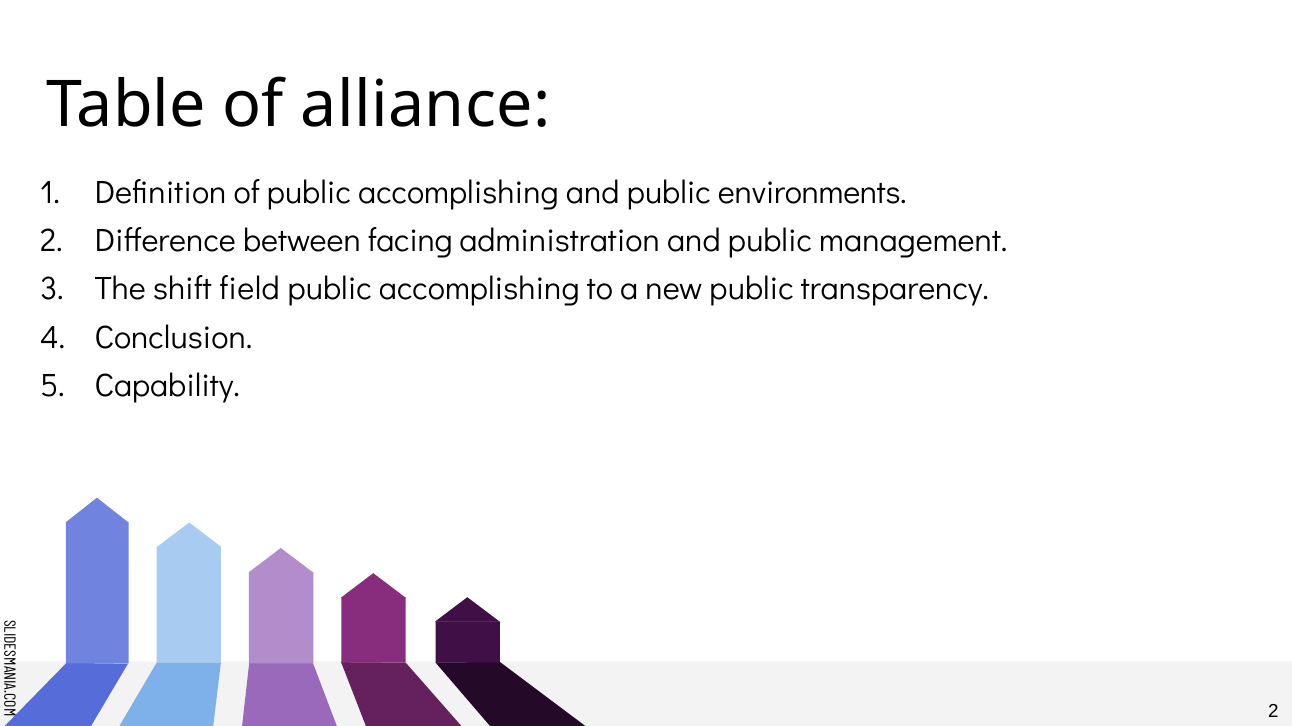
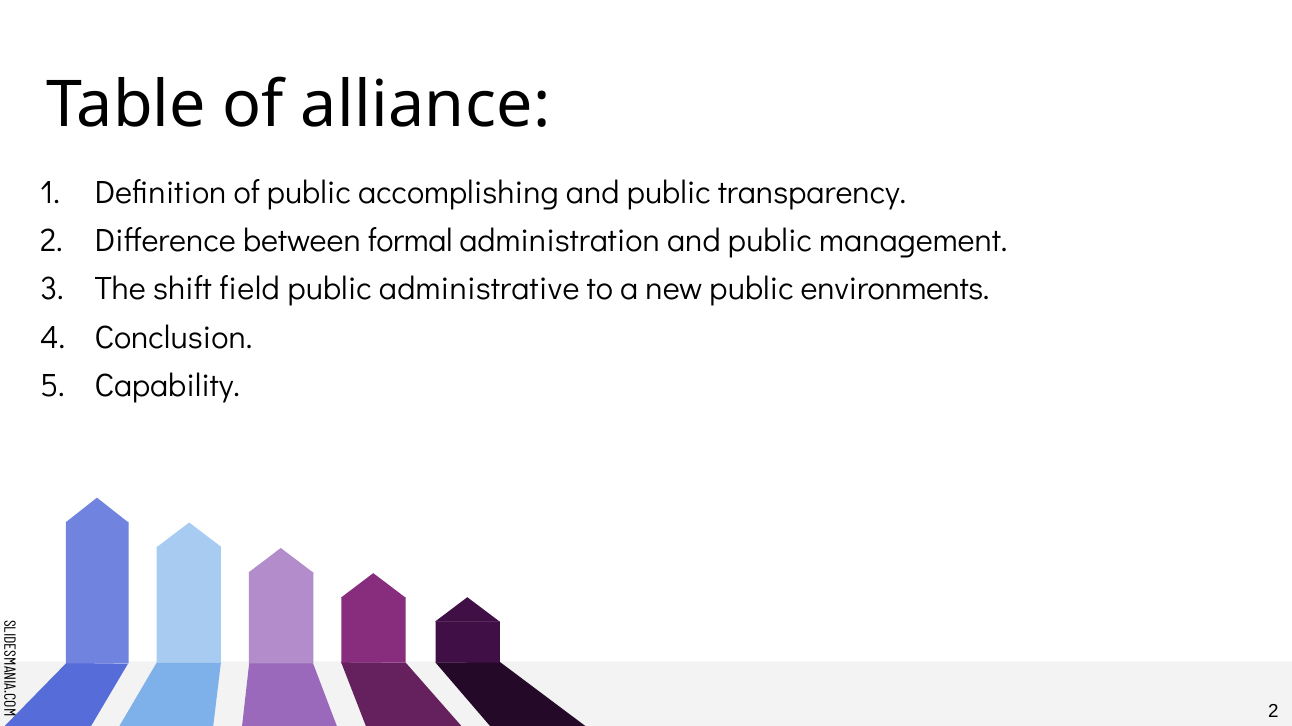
environments: environments -> transparency
facing: facing -> formal
accomplishing at (479, 289): accomplishing -> administrative
transparency: transparency -> environments
